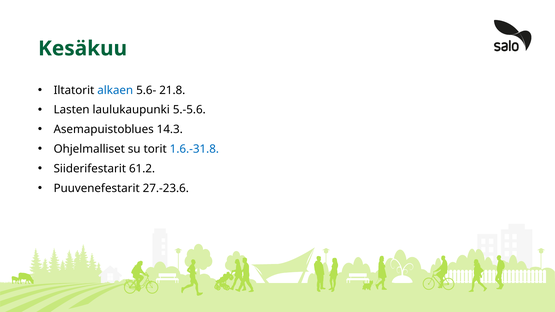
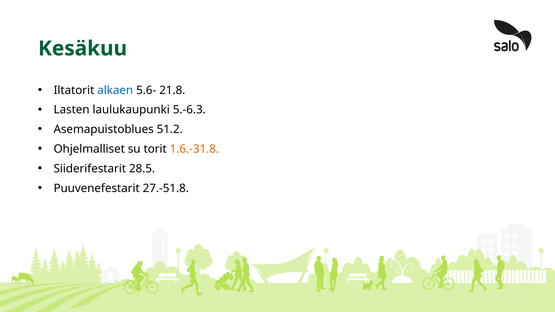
5.-5.6: 5.-5.6 -> 5.-6.3
14.3: 14.3 -> 51.2
1.6.-31.8 colour: blue -> orange
61.2: 61.2 -> 28.5
27.-23.6: 27.-23.6 -> 27.-51.8
